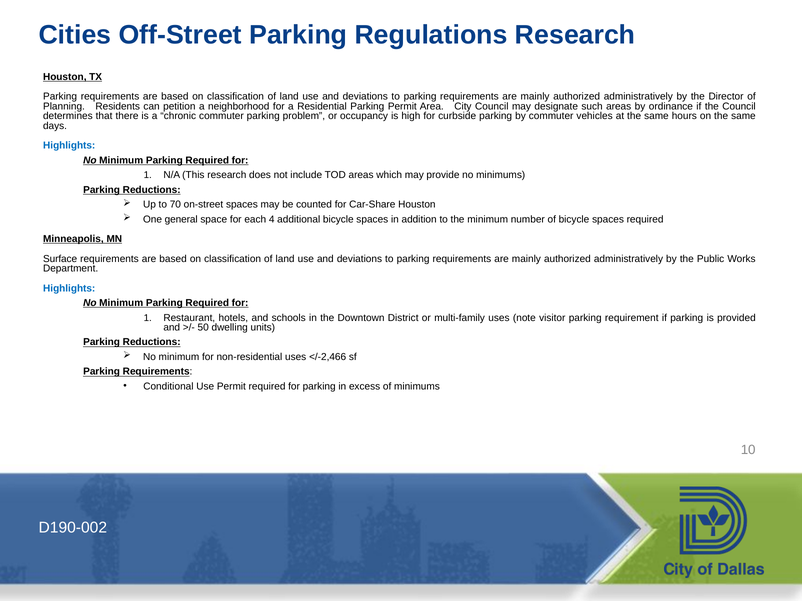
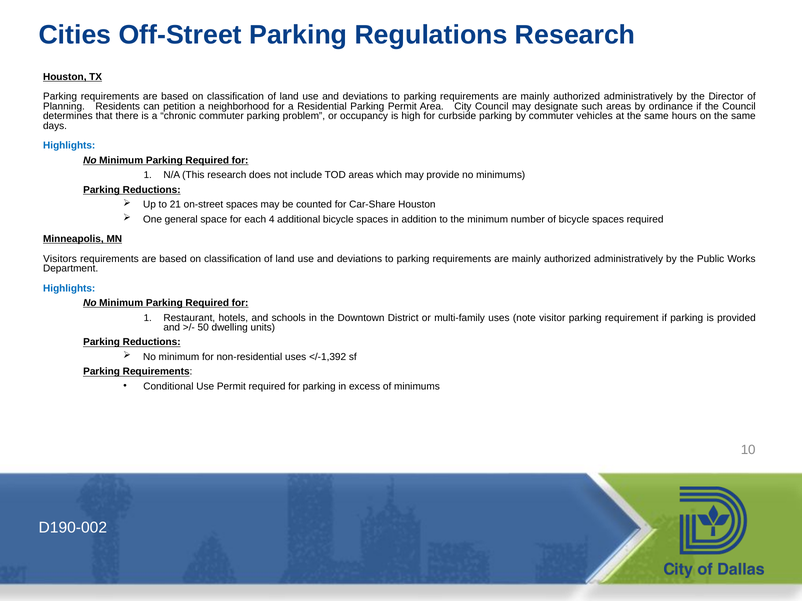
70: 70 -> 21
Surface: Surface -> Visitors
</-2,466: </-2,466 -> </-1,392
